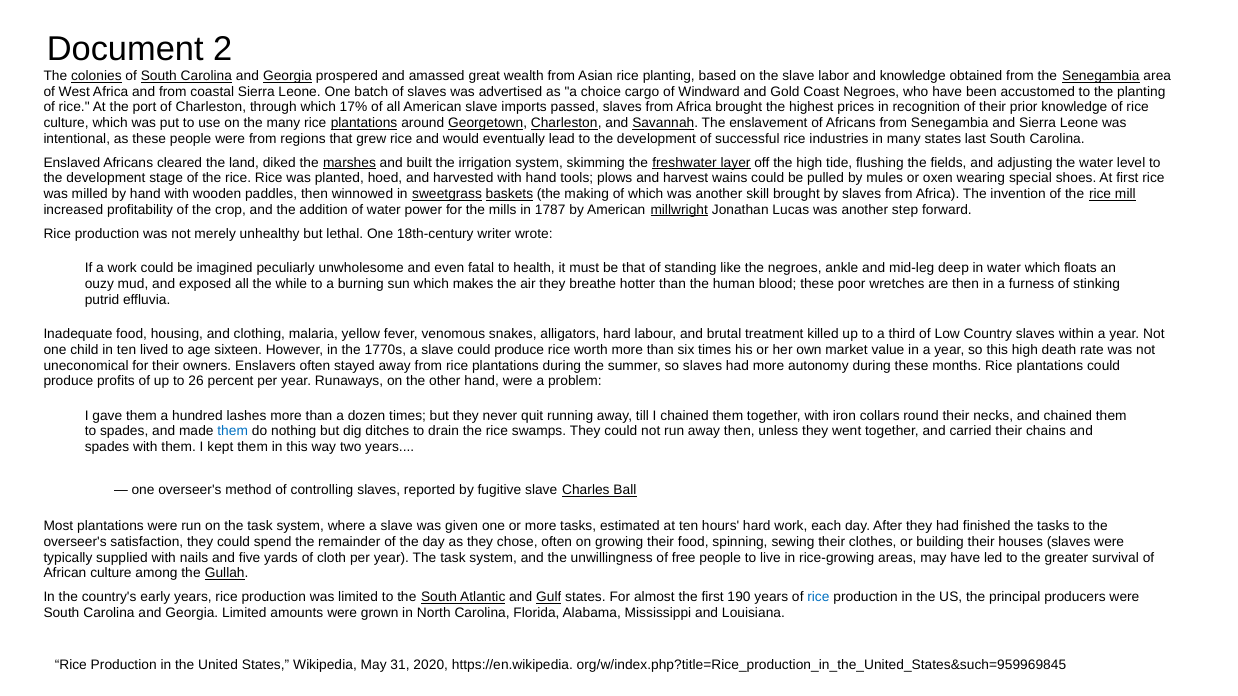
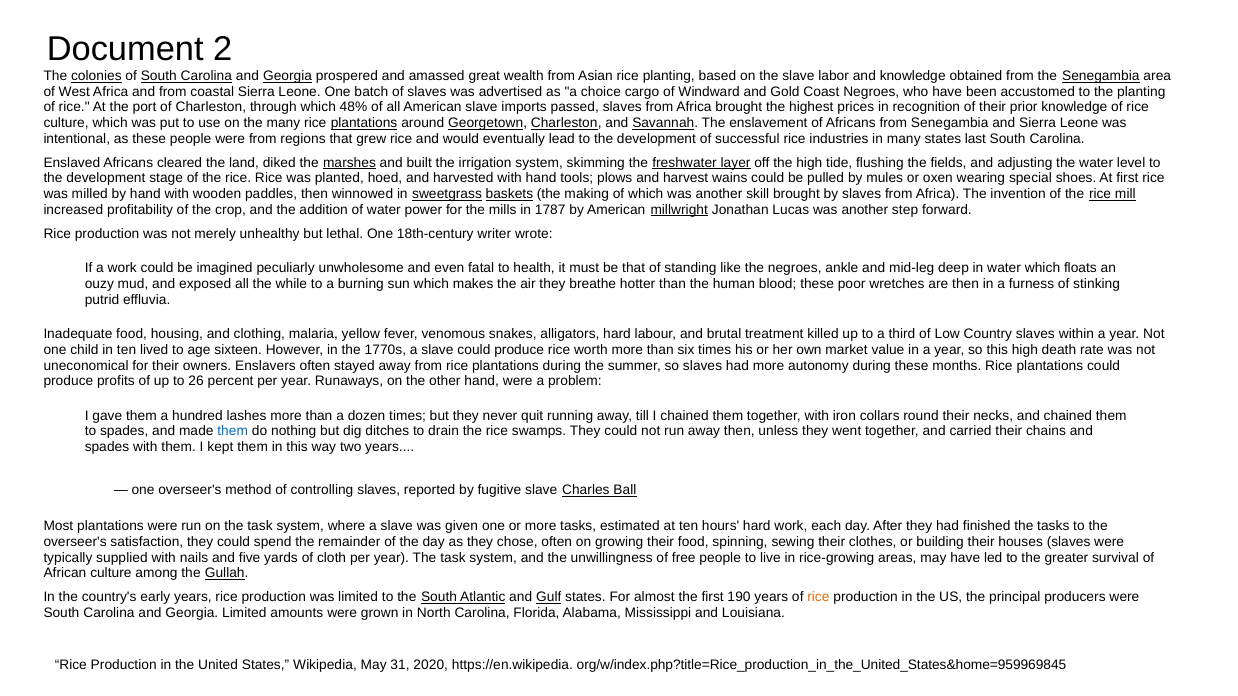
17%: 17% -> 48%
rice at (818, 598) colour: blue -> orange
org/w/index.php?title=Rice_production_in_the_United_States&such=959969845: org/w/index.php?title=Rice_production_in_the_United_States&such=959969845 -> org/w/index.php?title=Rice_production_in_the_United_States&home=959969845
